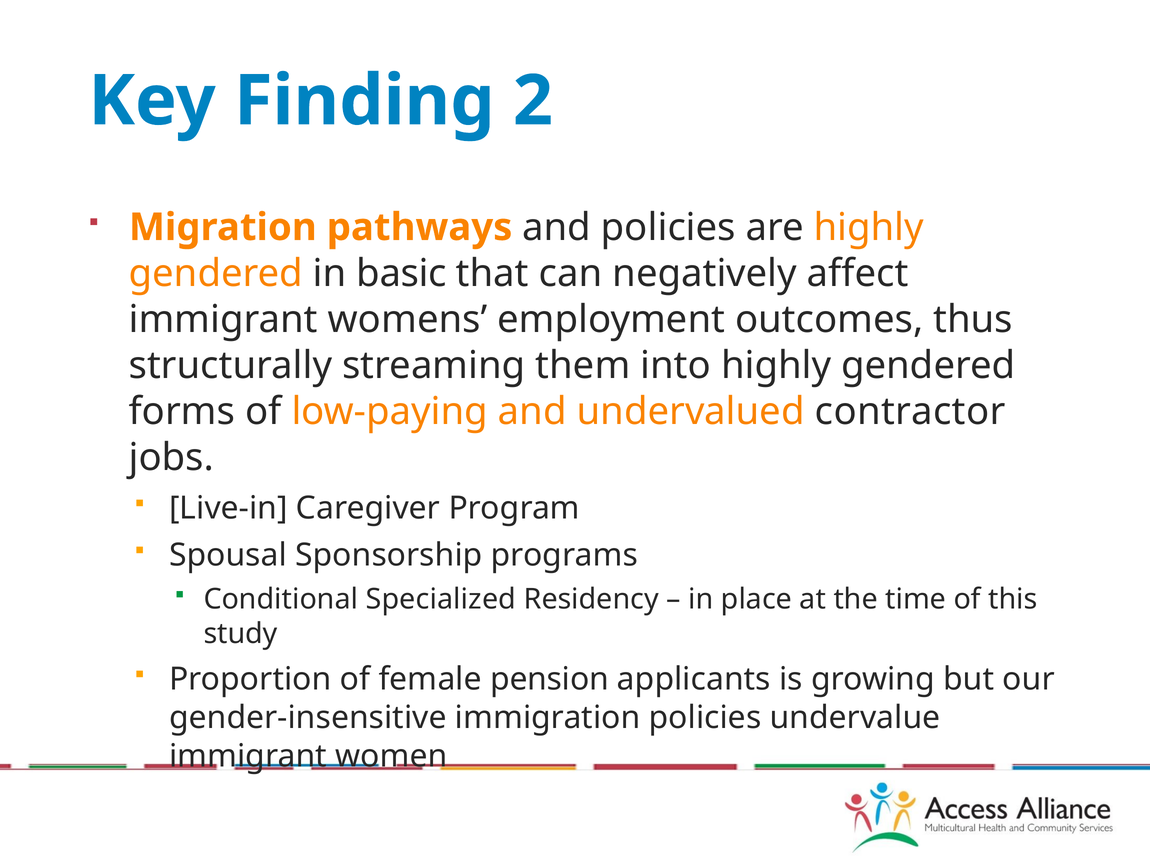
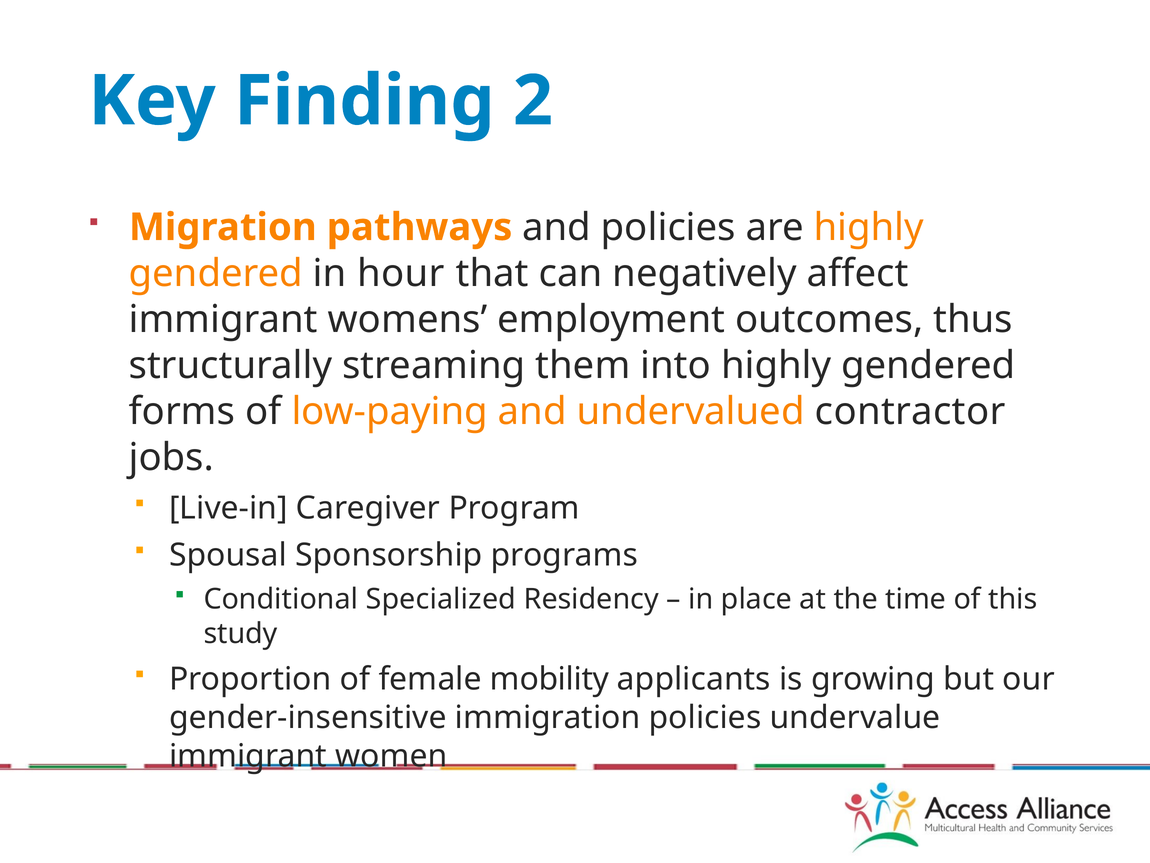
basic: basic -> hour
pension: pension -> mobility
